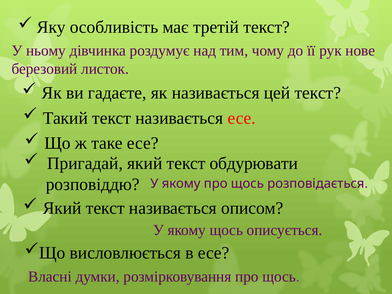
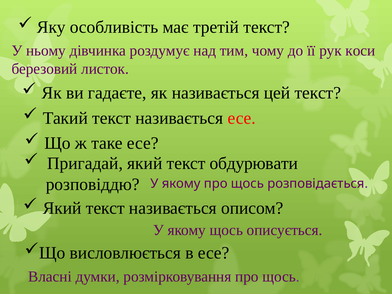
нове: нове -> коси
